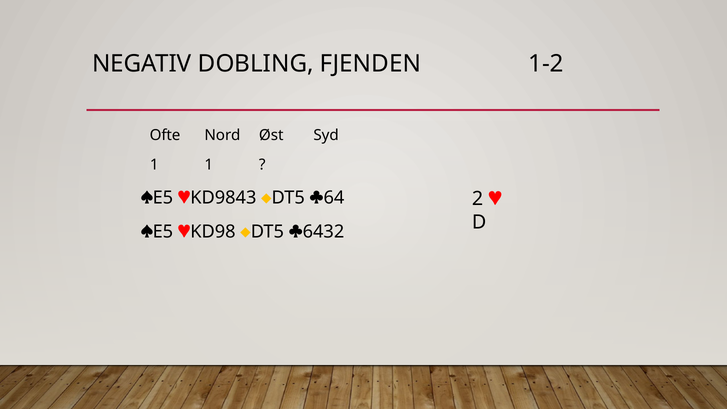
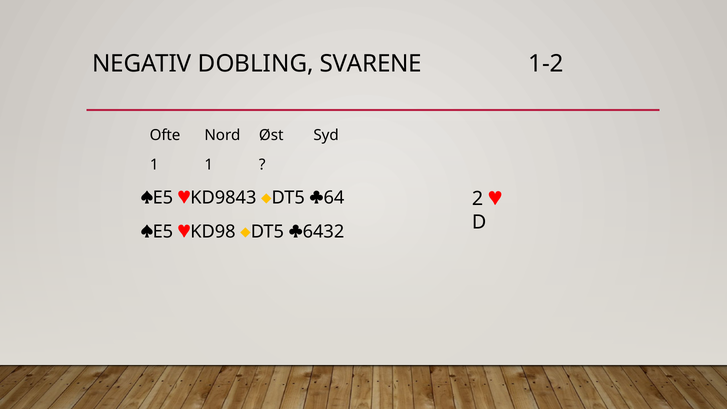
FJENDEN: FJENDEN -> SVARENE
